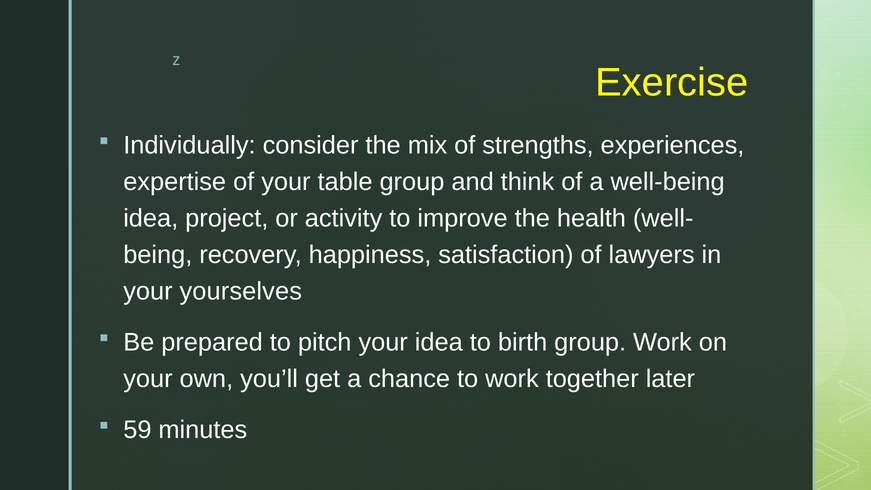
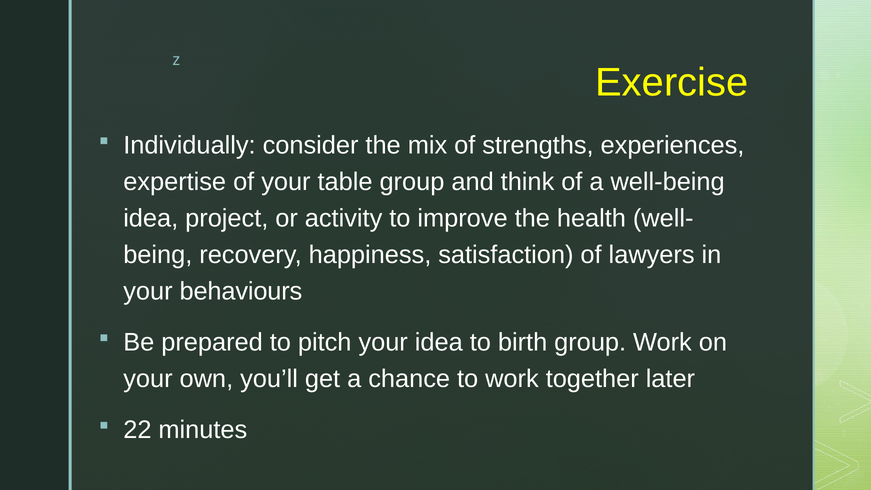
yourselves: yourselves -> behaviours
59: 59 -> 22
